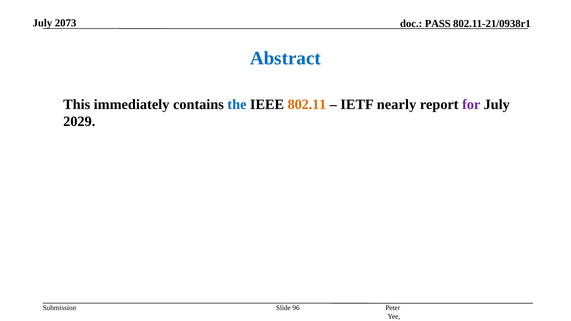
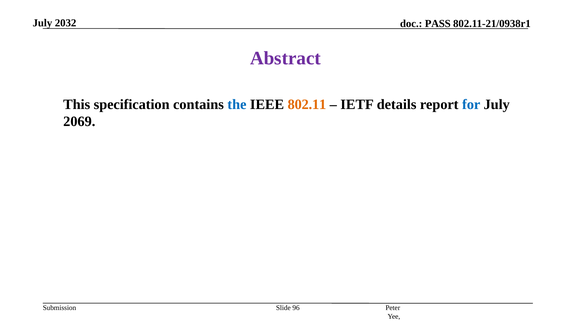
2073: 2073 -> 2032
Abstract colour: blue -> purple
immediately: immediately -> specification
nearly: nearly -> details
for colour: purple -> blue
2029: 2029 -> 2069
